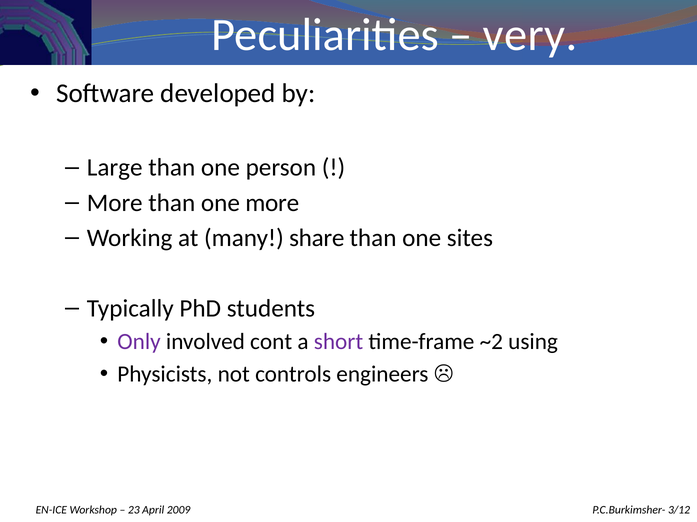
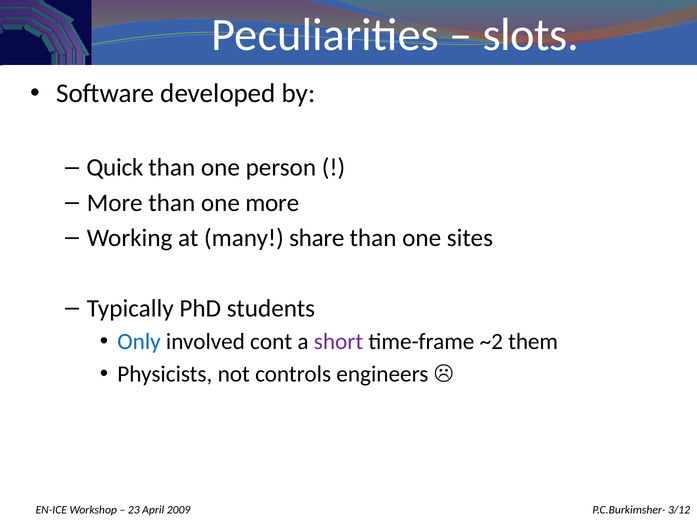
very: very -> slots
Large: Large -> Quick
Only colour: purple -> blue
using: using -> them
